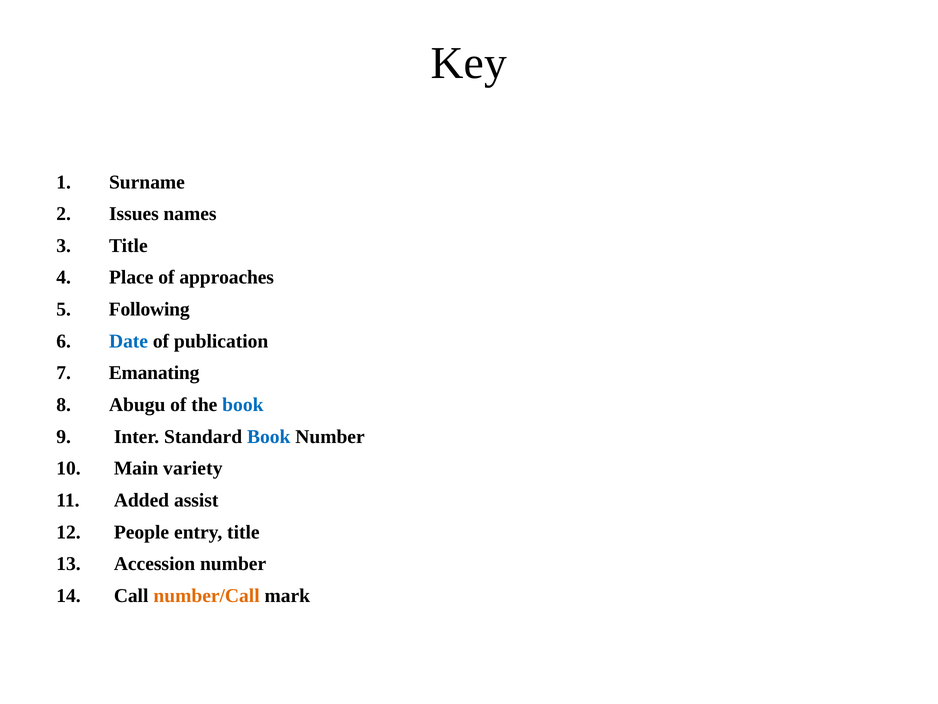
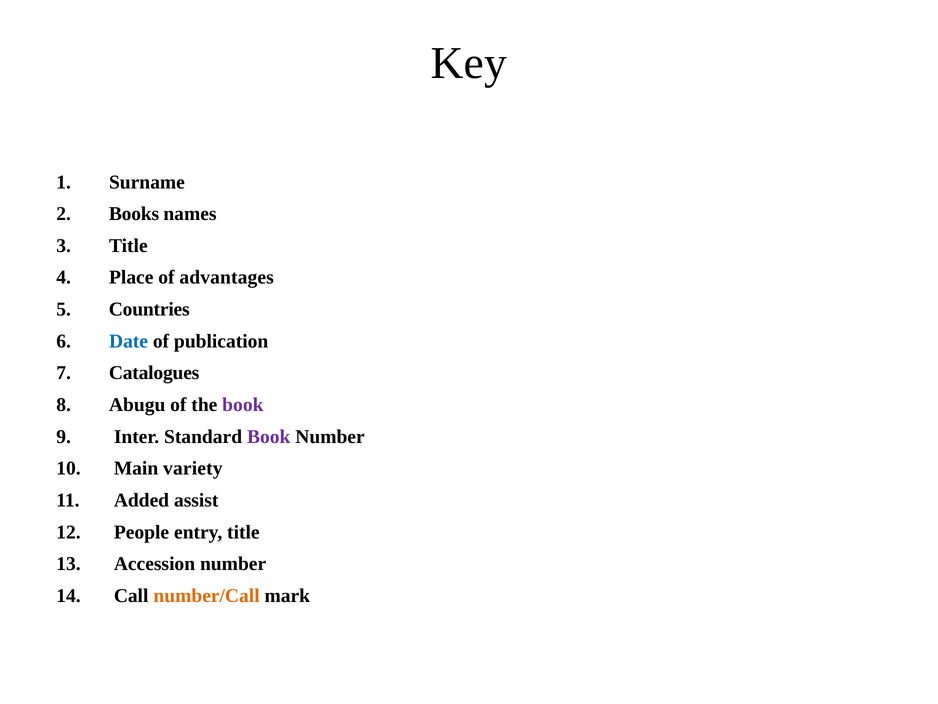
Issues: Issues -> Books
approaches: approaches -> advantages
Following: Following -> Countries
Emanating: Emanating -> Catalogues
book at (243, 405) colour: blue -> purple
Book at (269, 436) colour: blue -> purple
